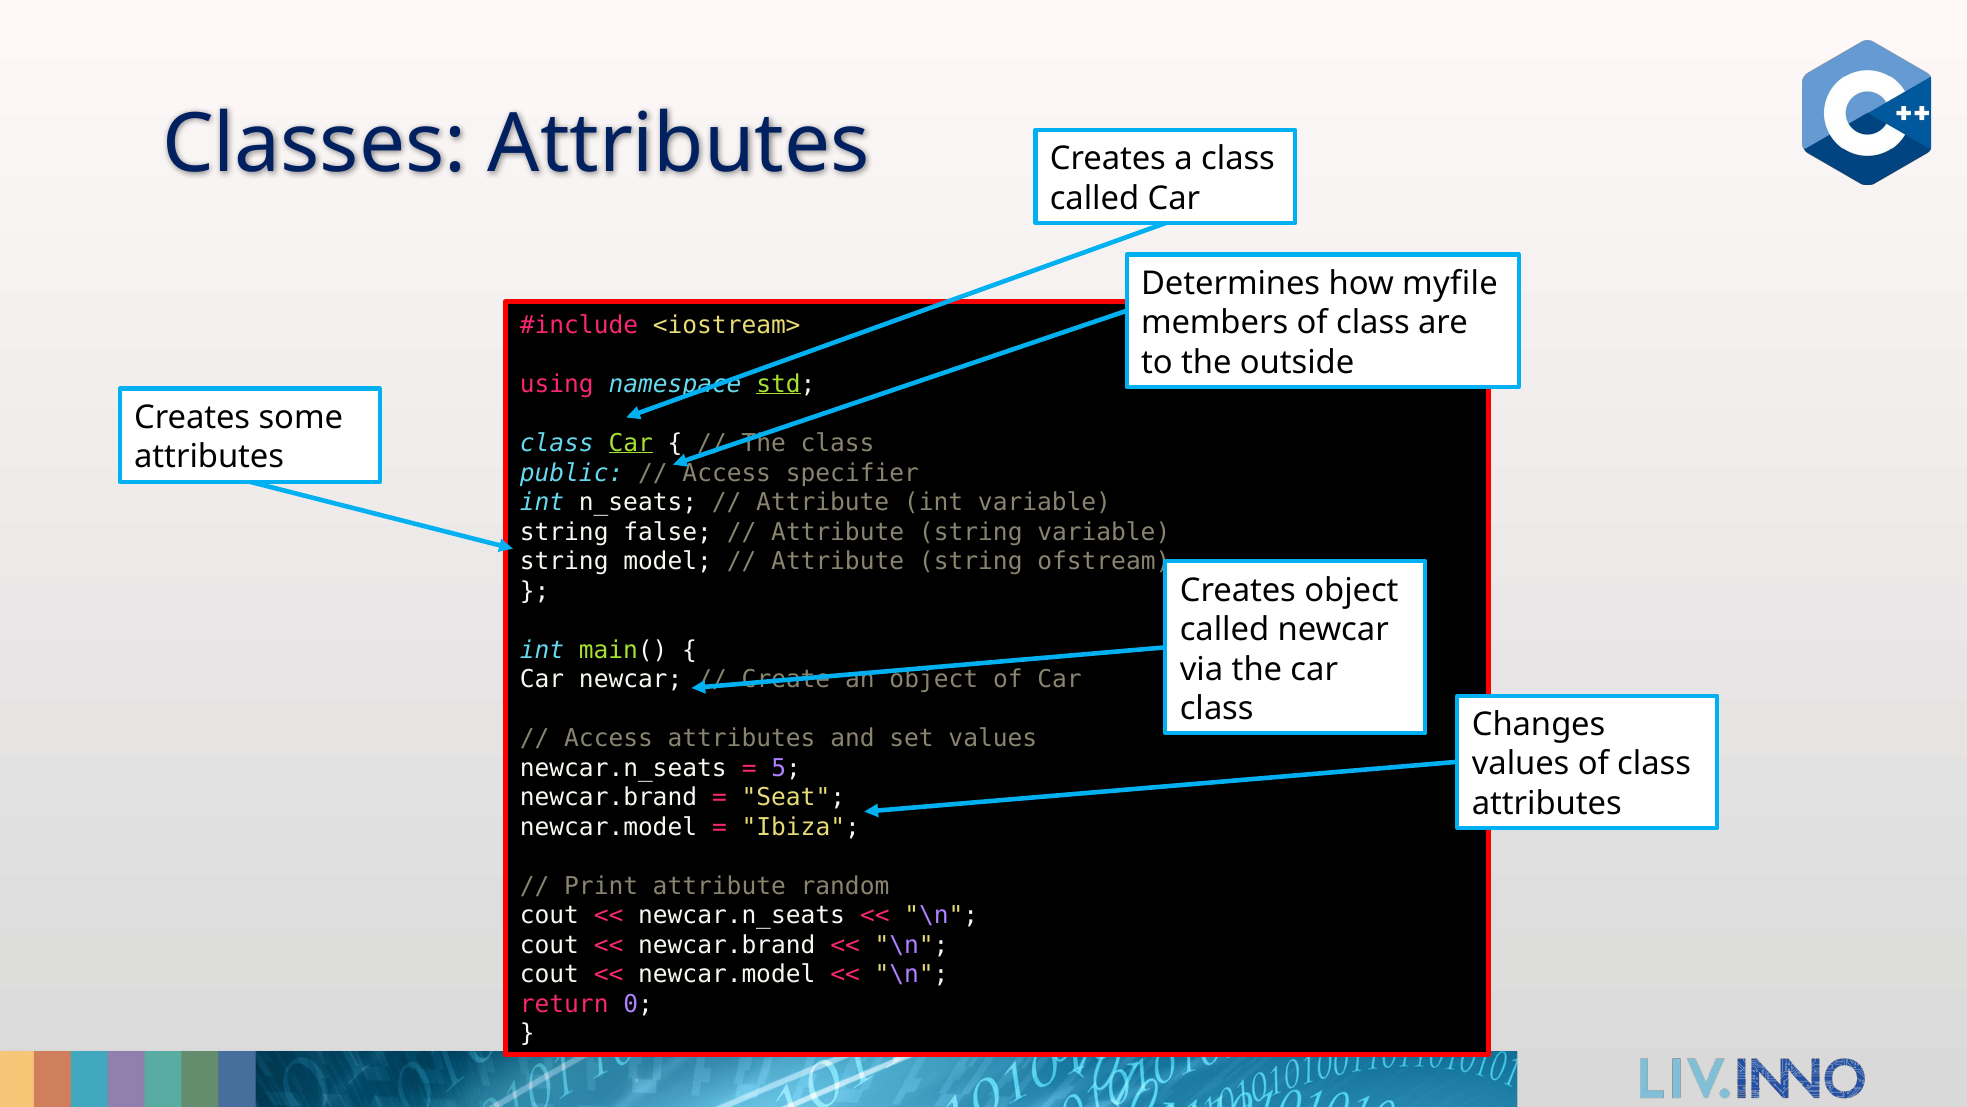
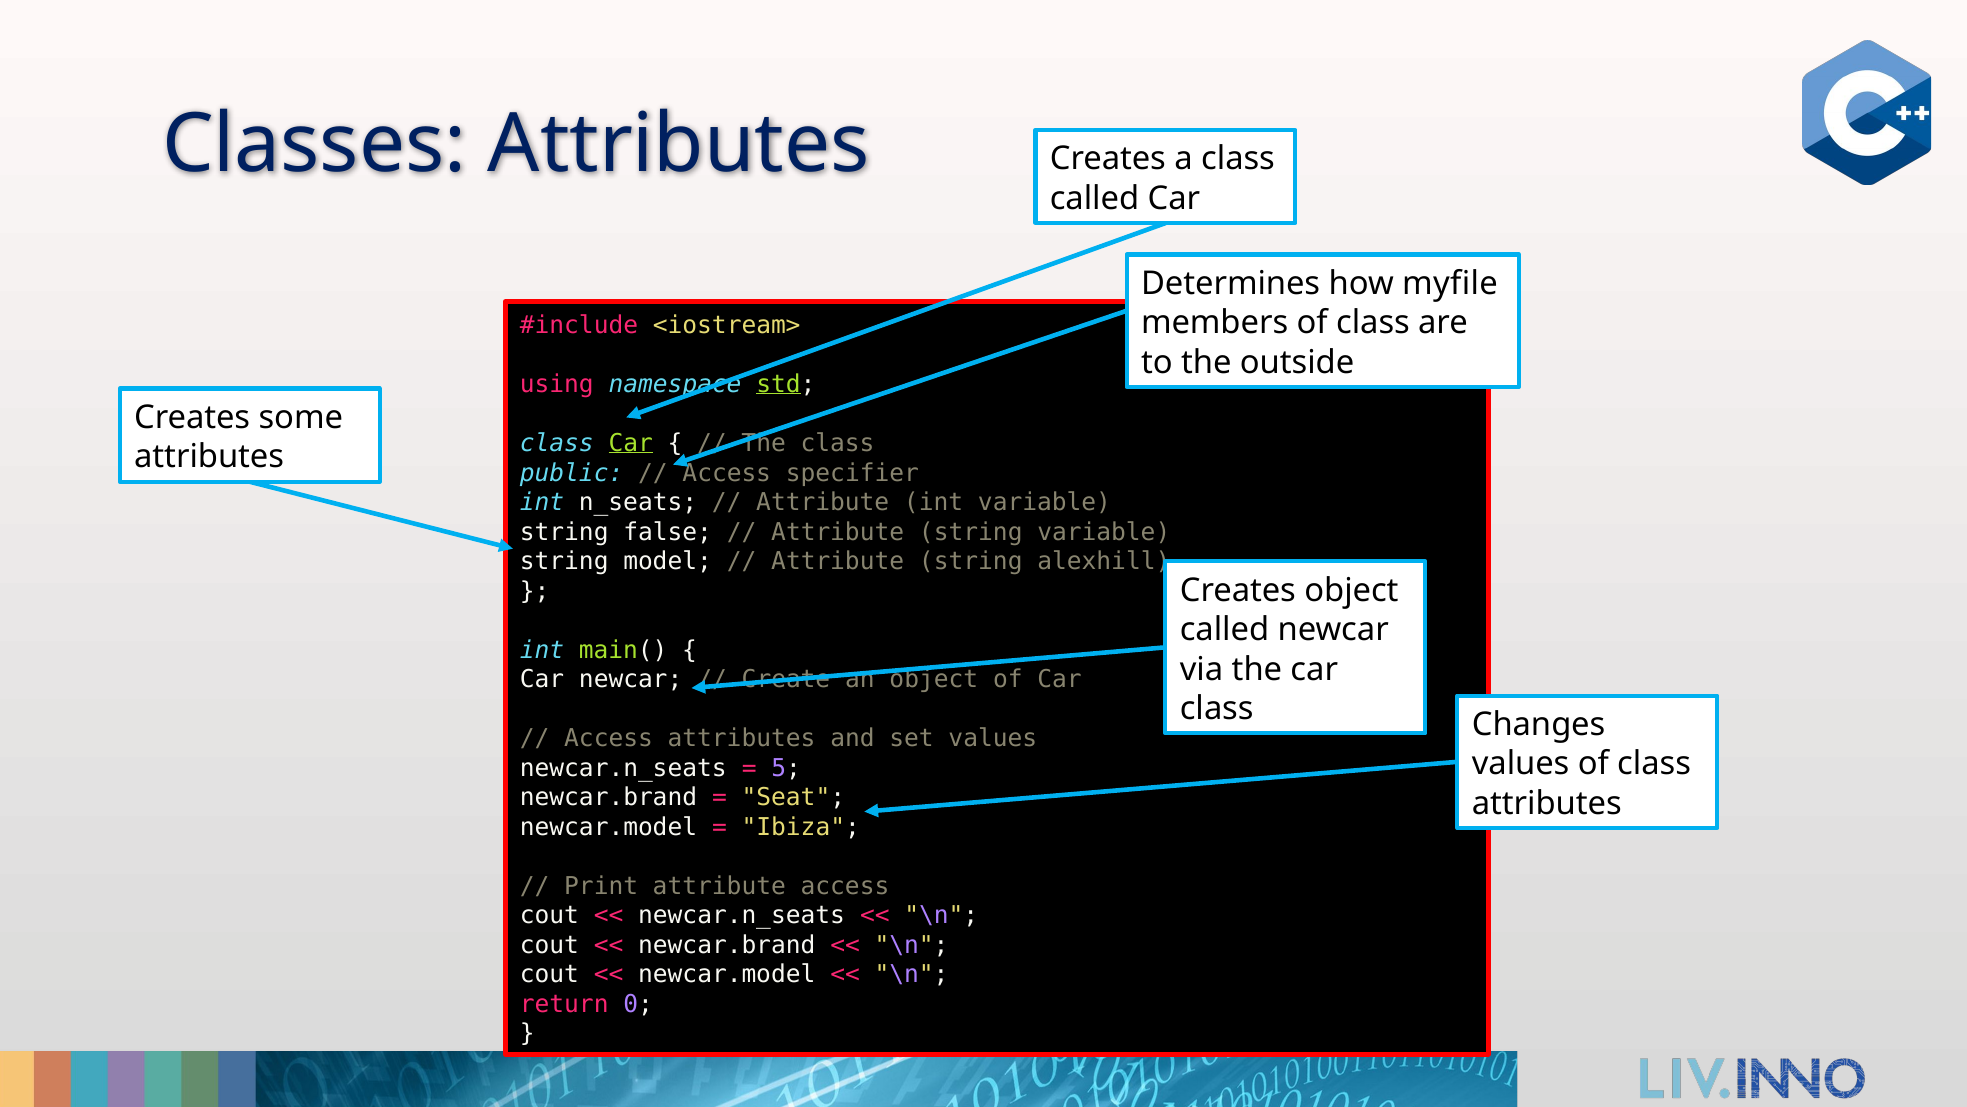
ofstream: ofstream -> alexhill
attribute random: random -> access
